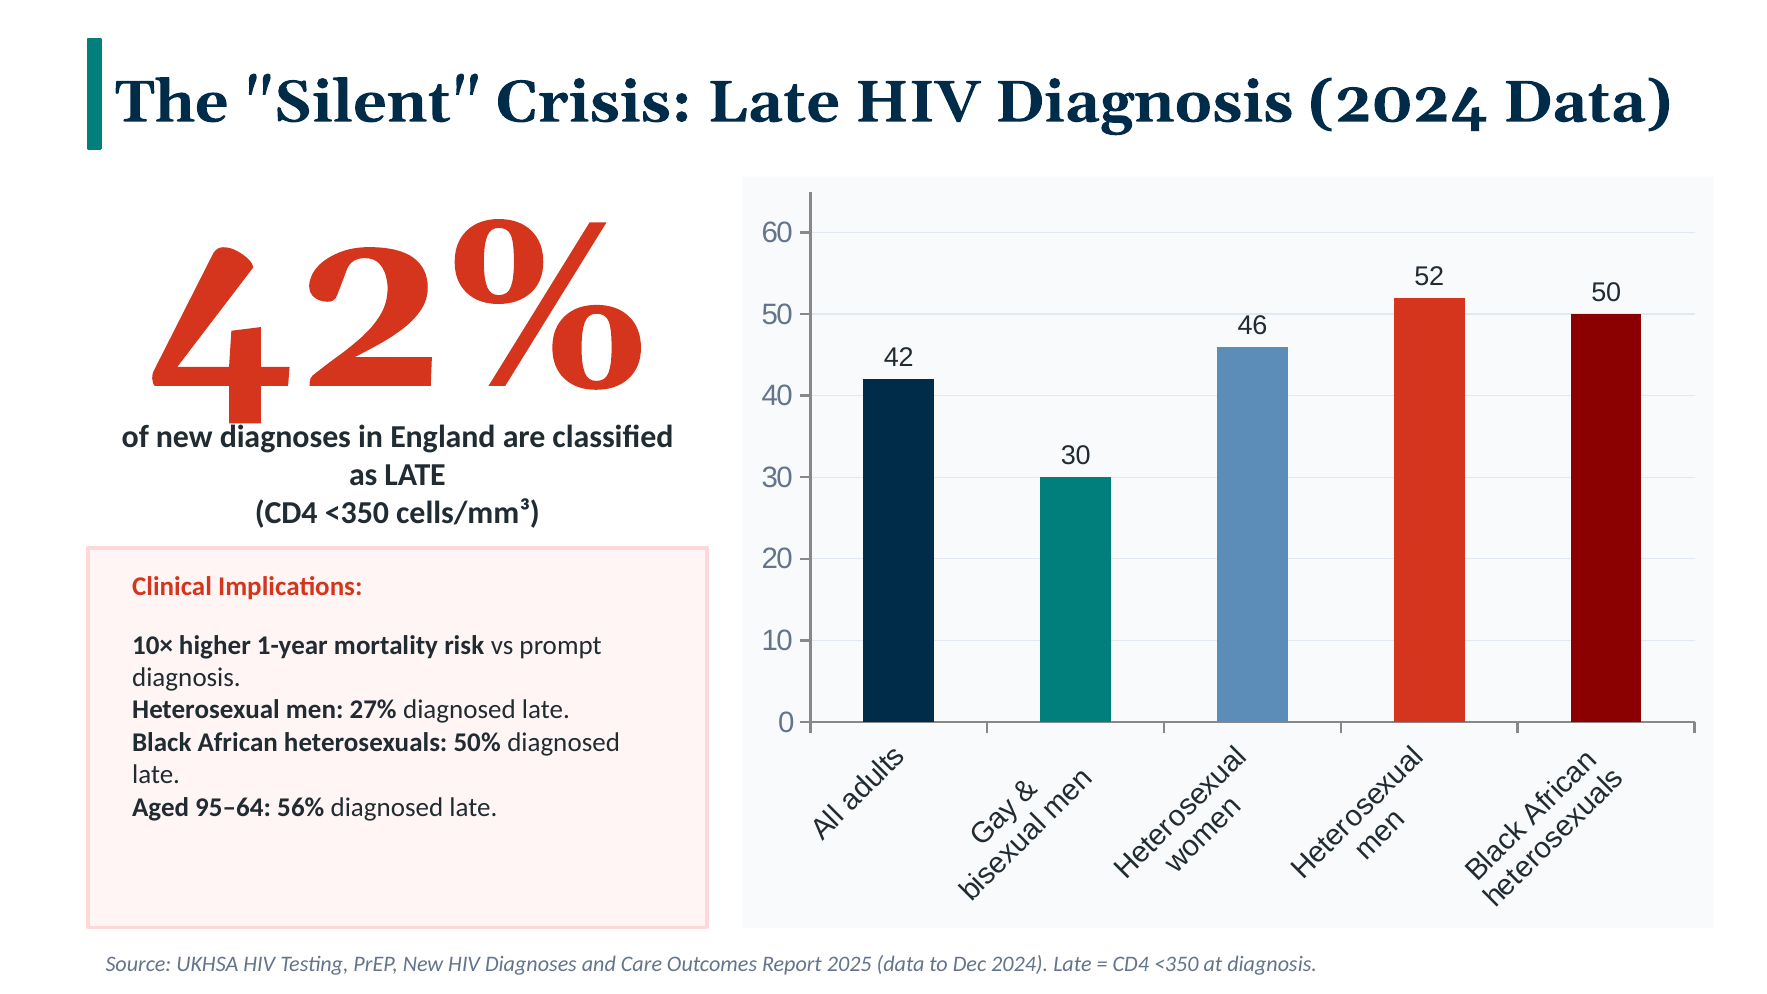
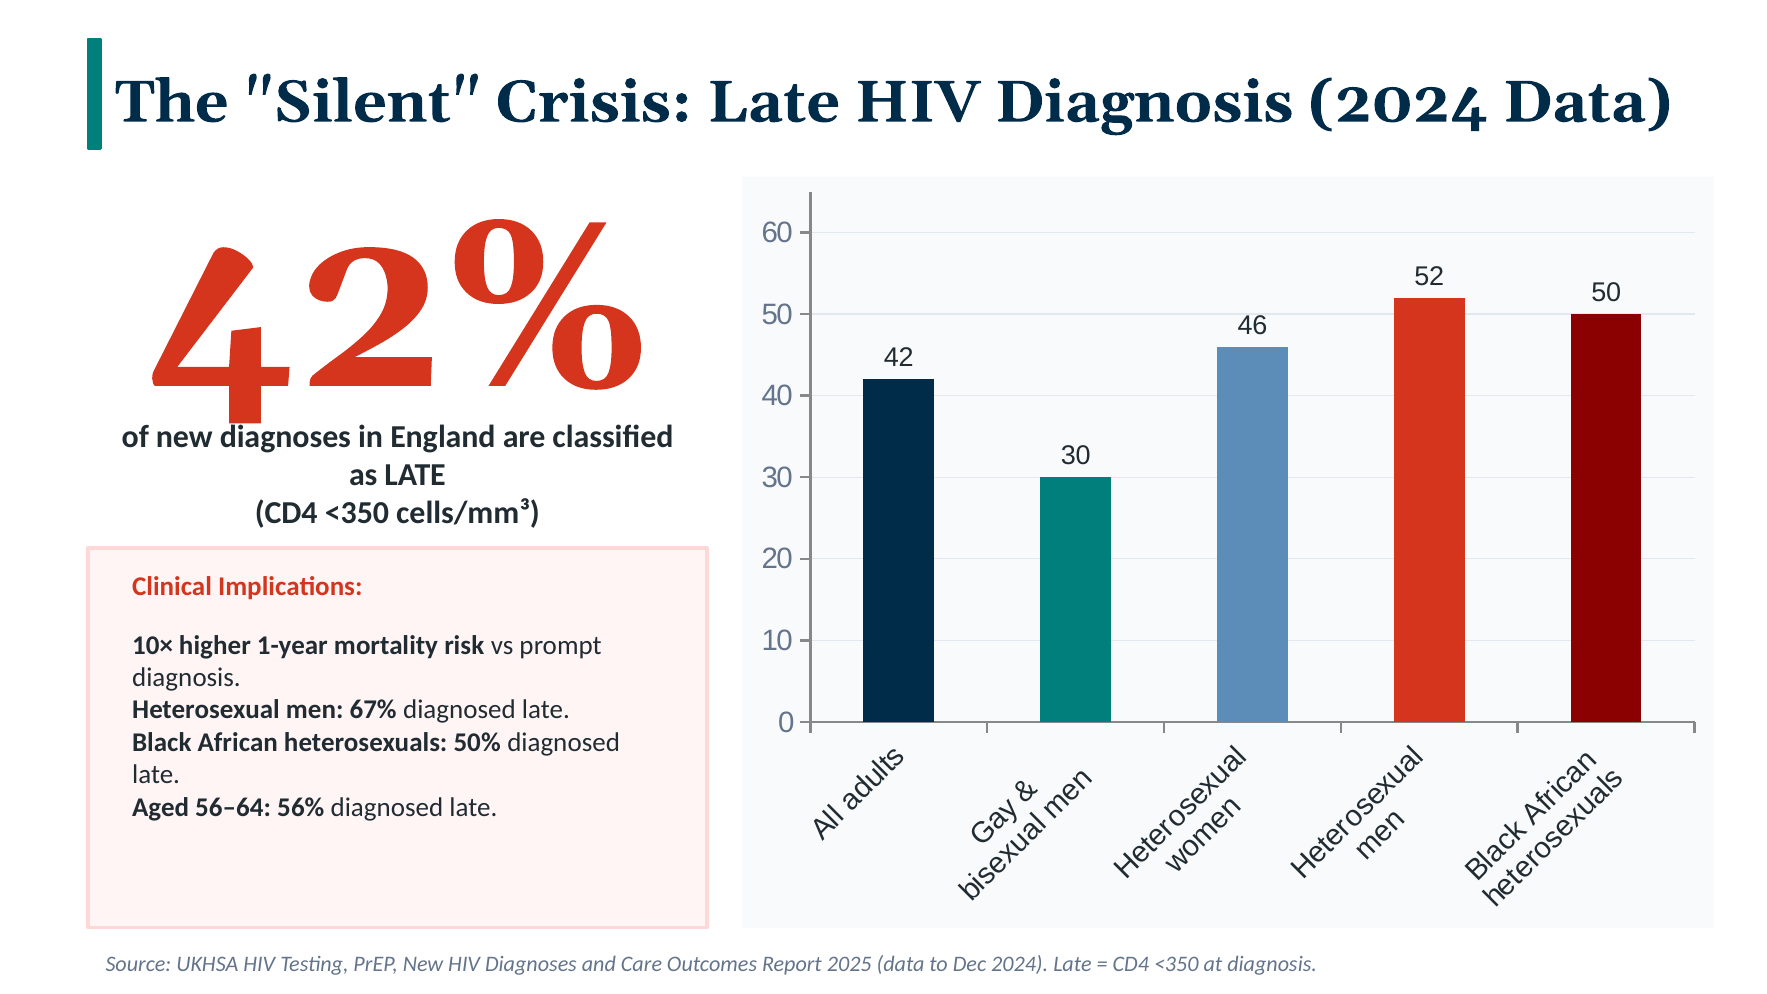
27%: 27% -> 67%
95–64: 95–64 -> 56–64
